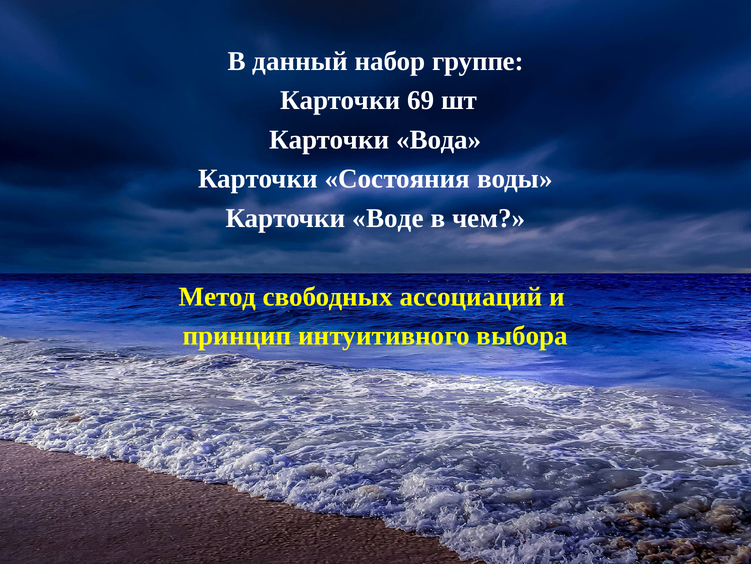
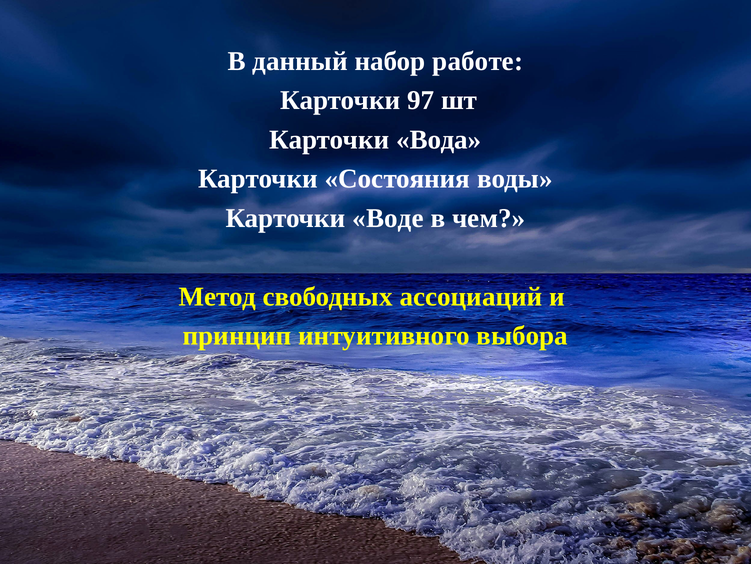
группе: группе -> работе
69: 69 -> 97
